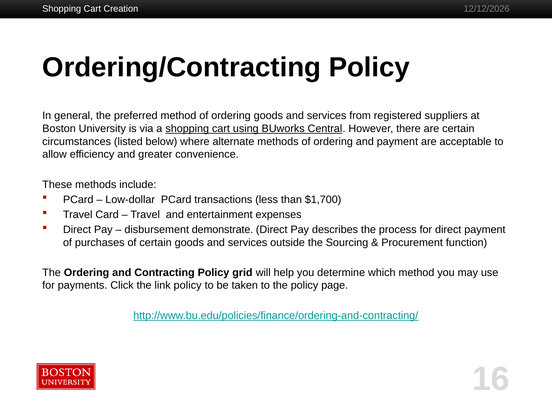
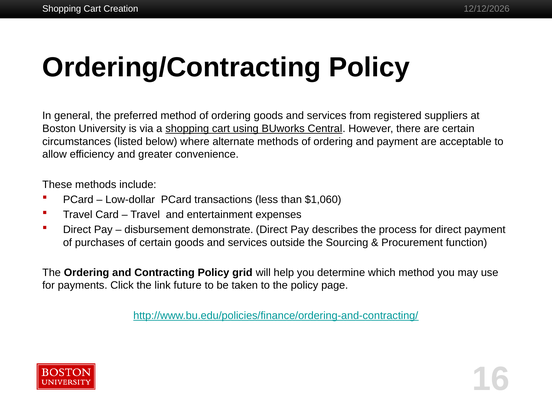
$1,700: $1,700 -> $1,060
link policy: policy -> future
